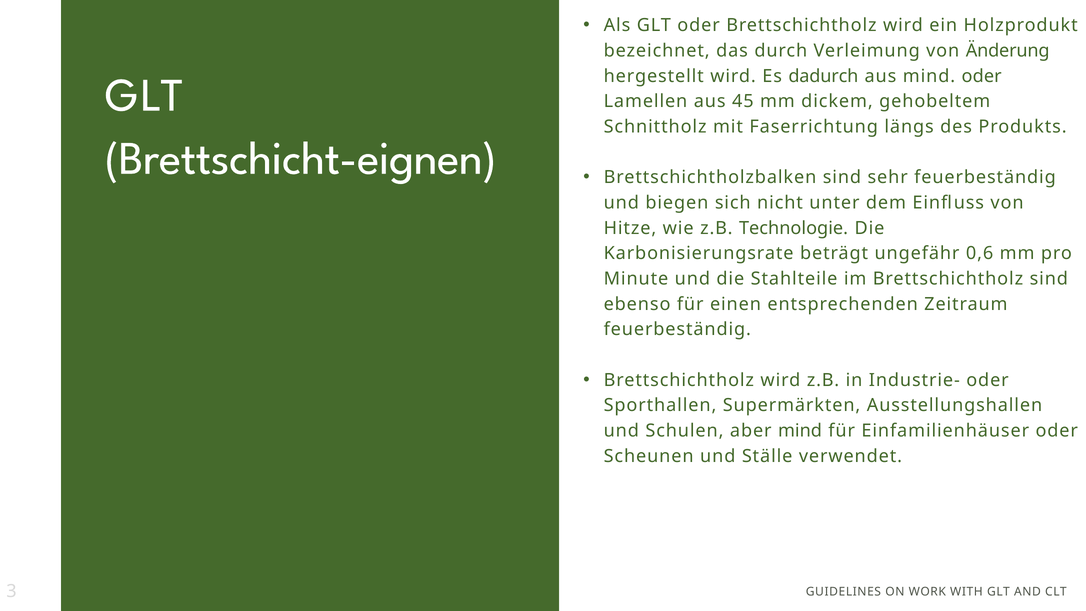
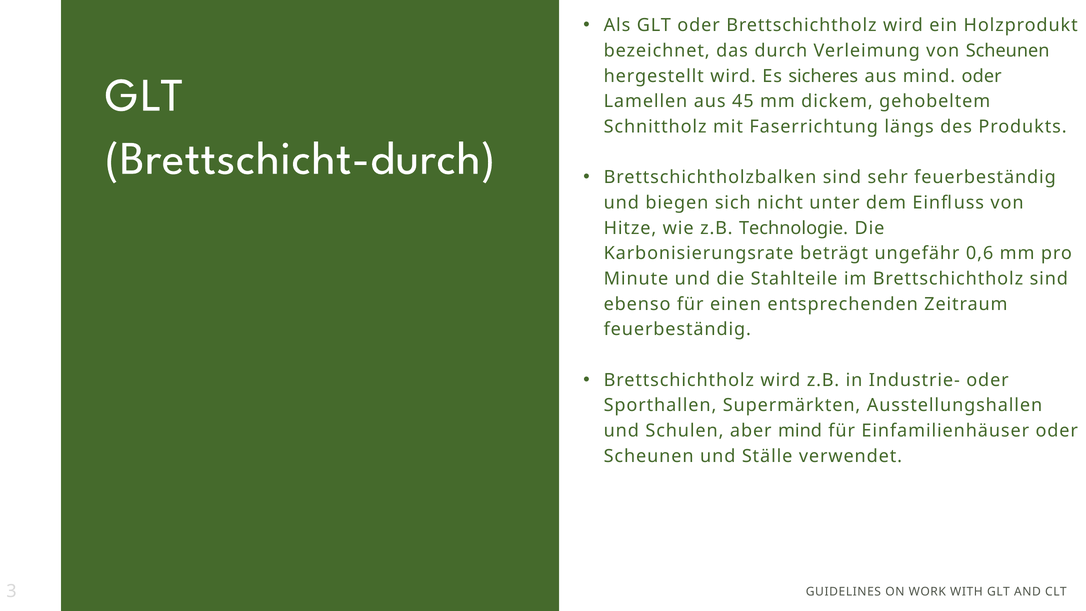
von Änderung: Änderung -> Scheunen
dadurch: dadurch -> sicheres
Brettschicht-eignen: Brettschicht-eignen -> Brettschicht-durch
